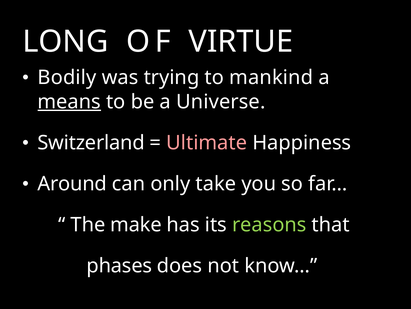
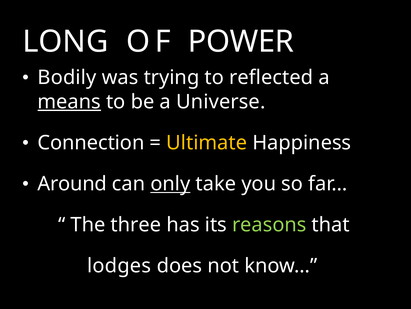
VIRTUE: VIRTUE -> POWER
mankind: mankind -> reflected
Switzerland: Switzerland -> Connection
Ultimate colour: pink -> yellow
only underline: none -> present
make: make -> three
phases: phases -> lodges
